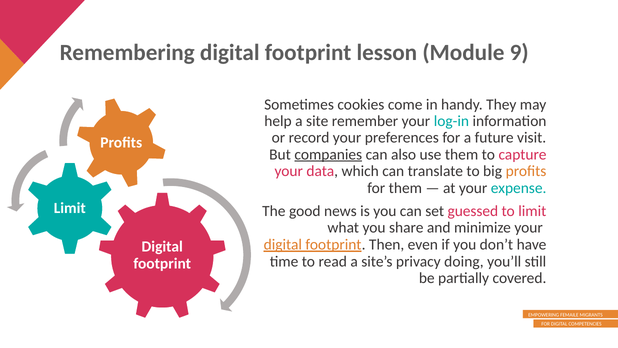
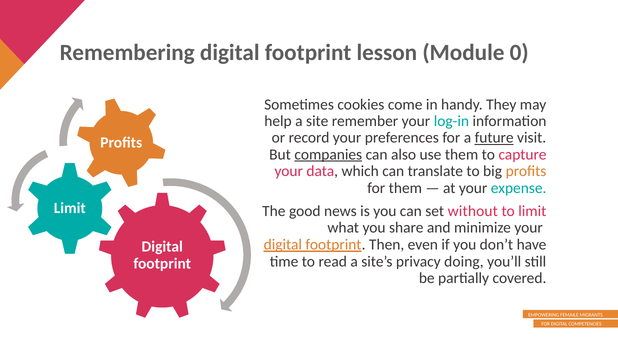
9: 9 -> 0
future underline: none -> present
guessed: guessed -> without
